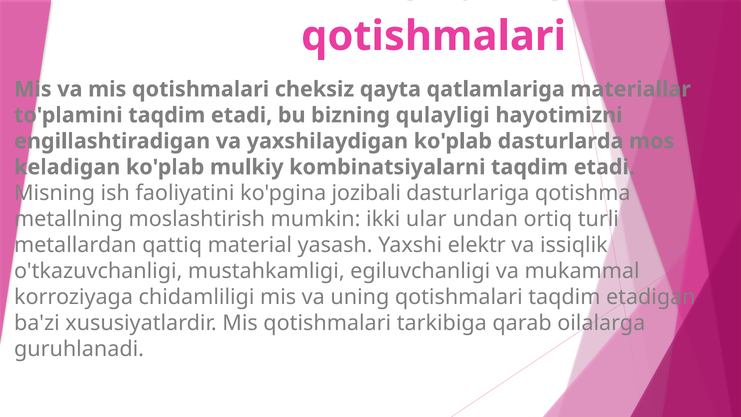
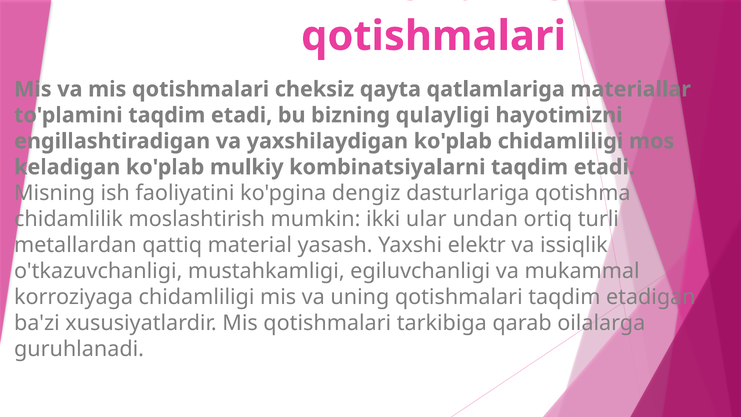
ko'plab dasturlarda: dasturlarda -> chidamliligi
jozibali: jozibali -> dengiz
metallning: metallning -> chidamlilik
